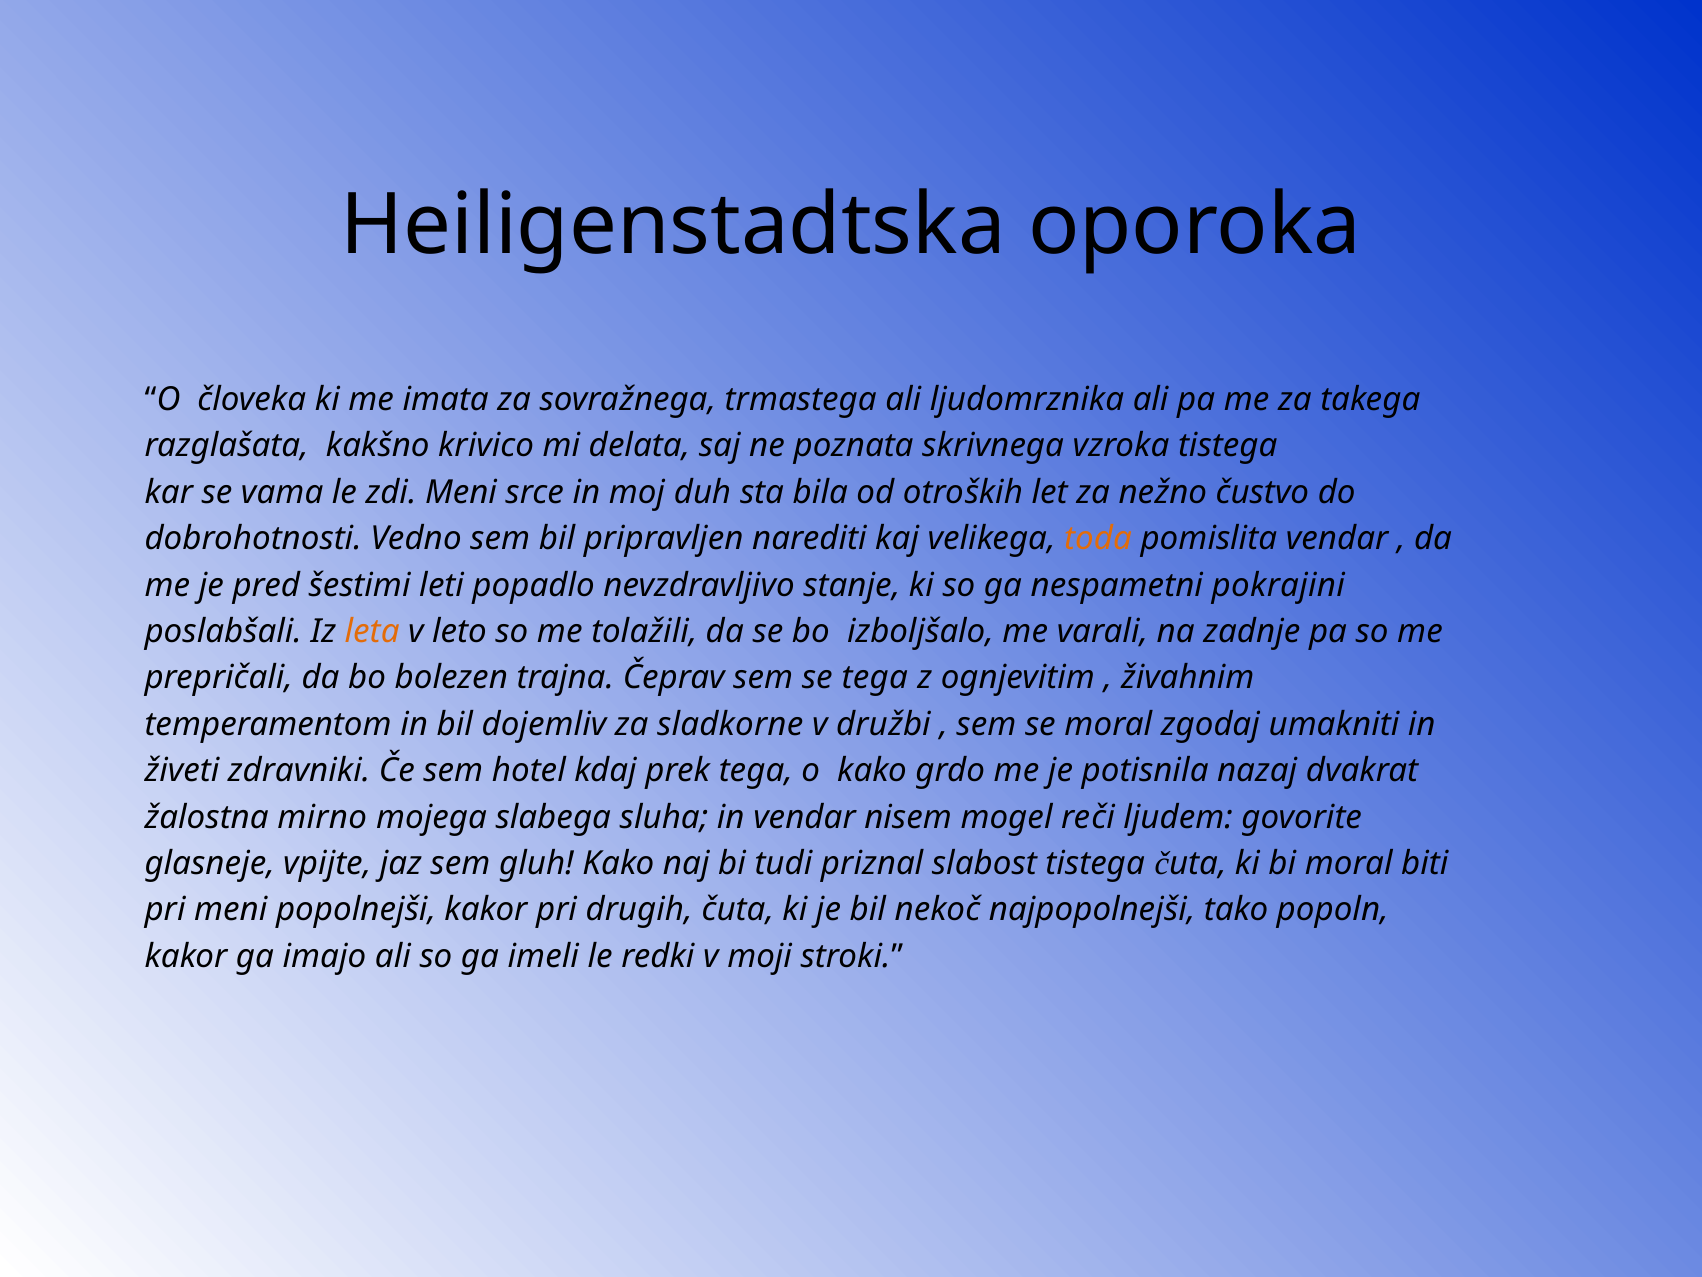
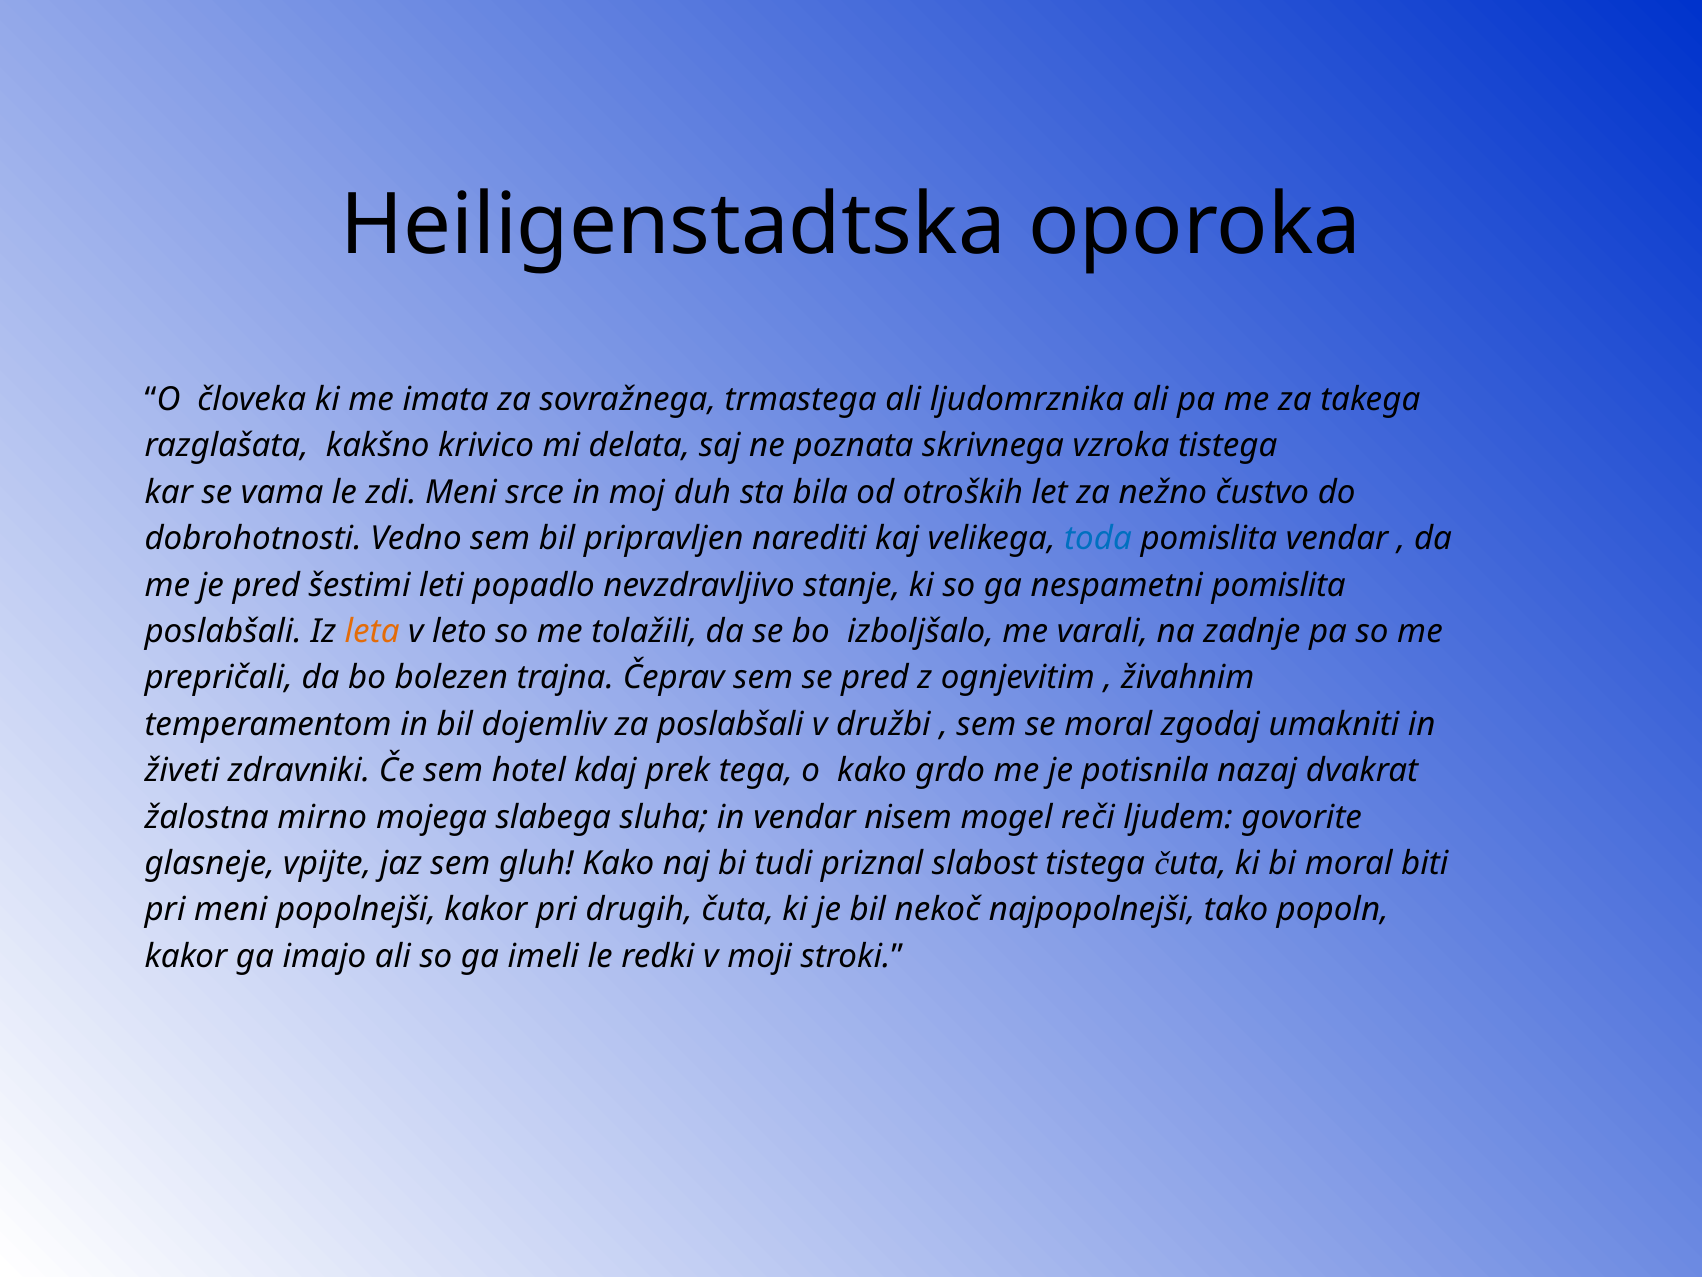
toda colour: orange -> blue
nespametni pokrajini: pokrajini -> pomislita
se tega: tega -> pred
za sladkorne: sladkorne -> poslabšali
